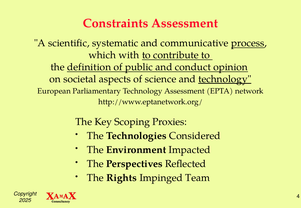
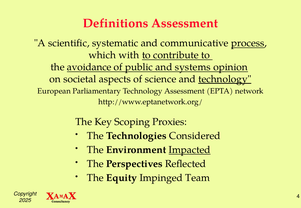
Constraints: Constraints -> Definitions
definition: definition -> avoidance
conduct: conduct -> systems
Impacted underline: none -> present
Rights: Rights -> Equity
